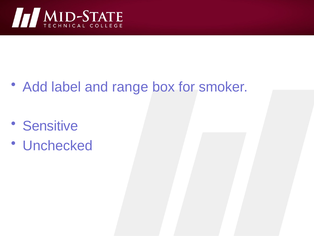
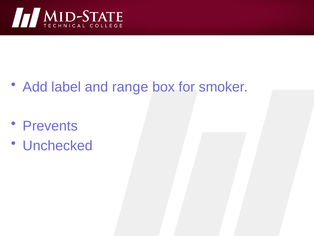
Sensitive: Sensitive -> Prevents
